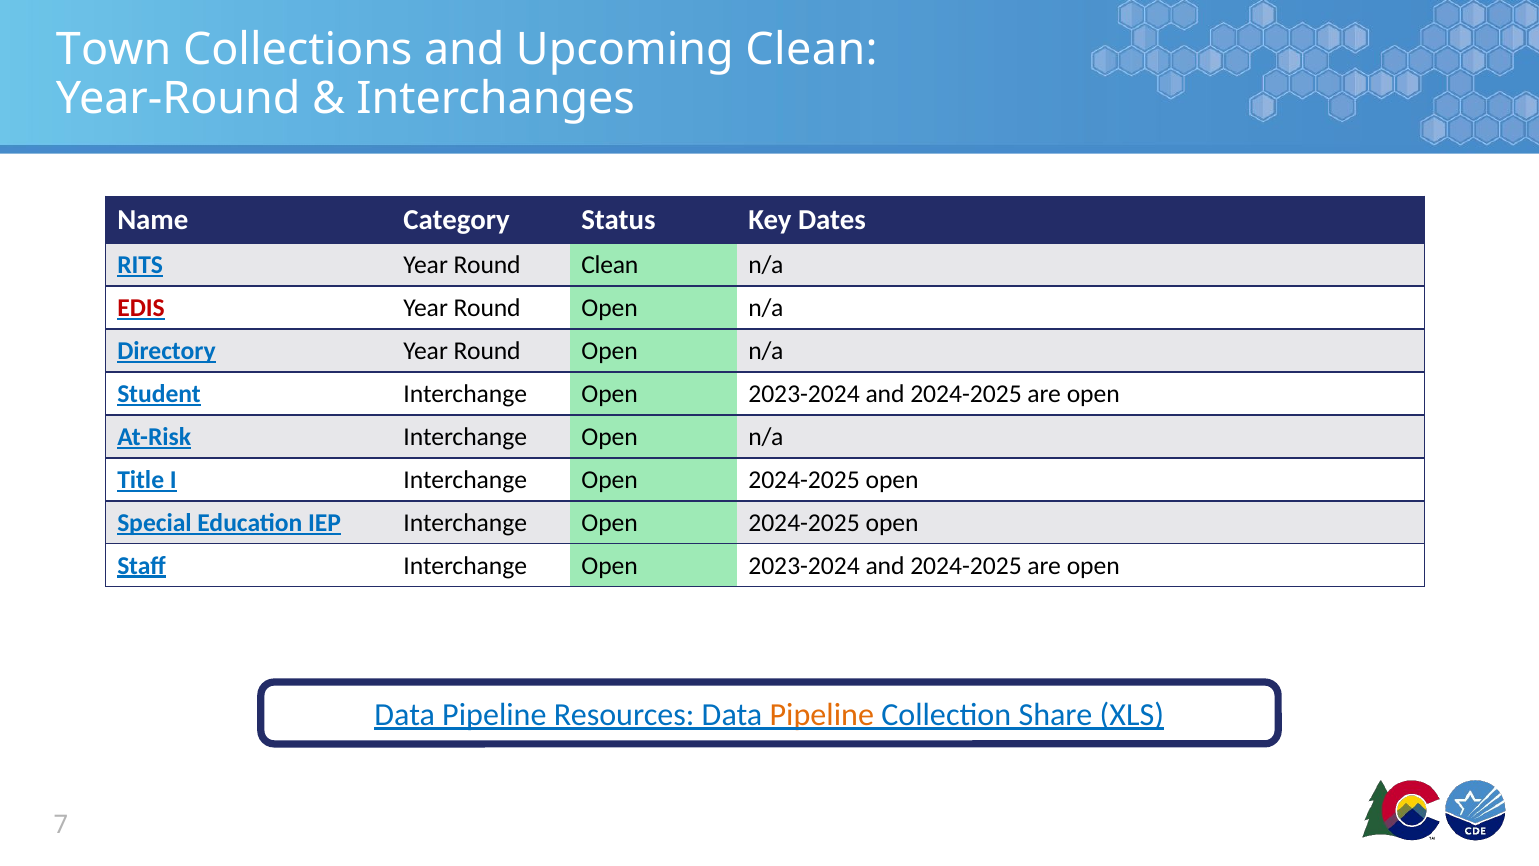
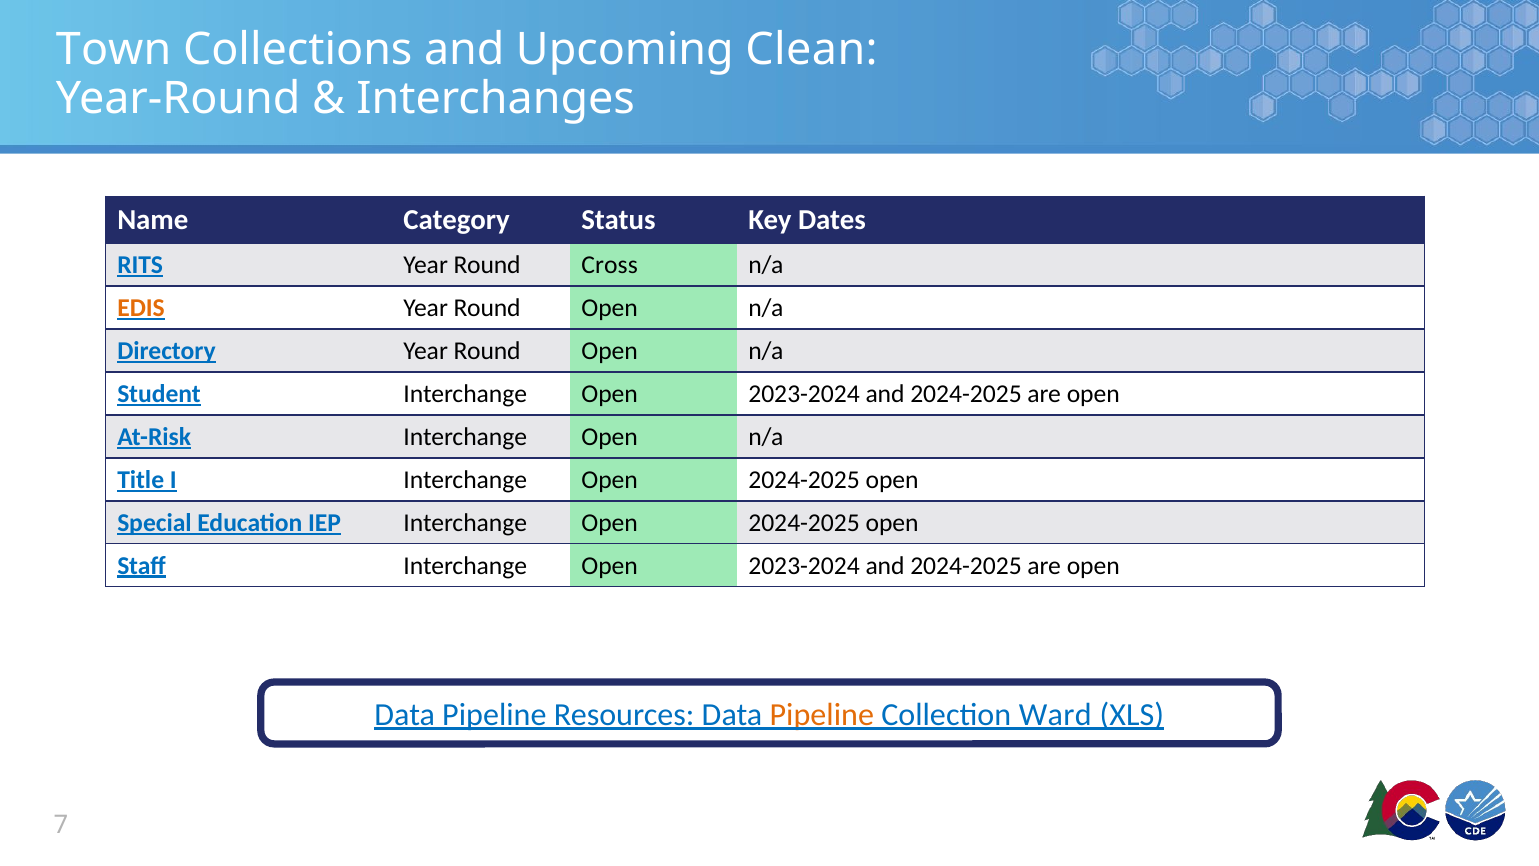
Round Clean: Clean -> Cross
EDIS colour: red -> orange
Share: Share -> Ward
